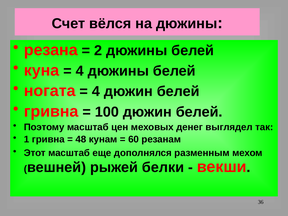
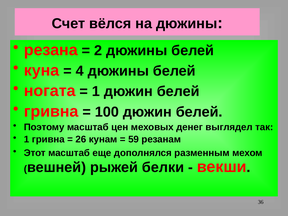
4 at (96, 91): 4 -> 1
48: 48 -> 26
60: 60 -> 59
